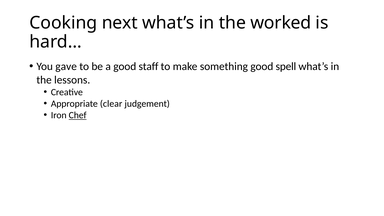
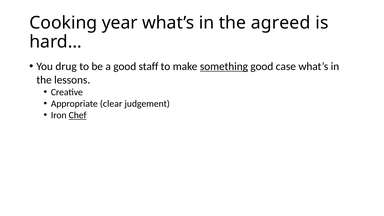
next: next -> year
worked: worked -> agreed
gave: gave -> drug
something underline: none -> present
spell: spell -> case
